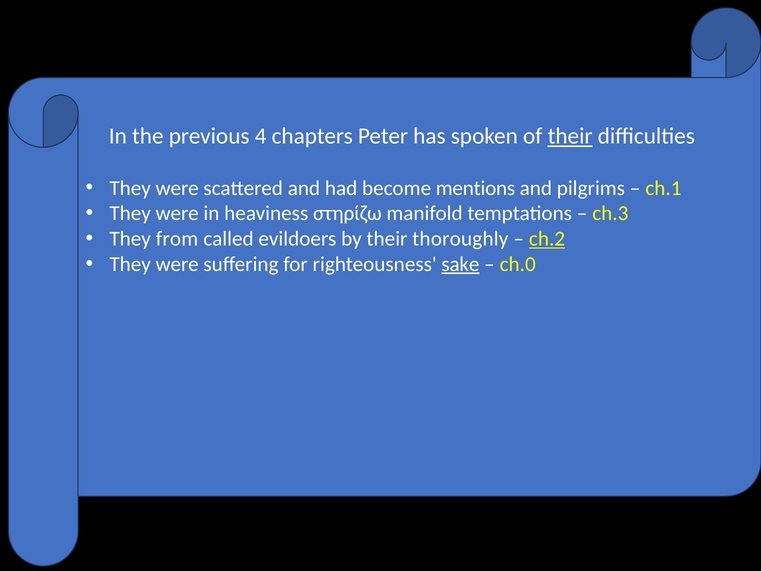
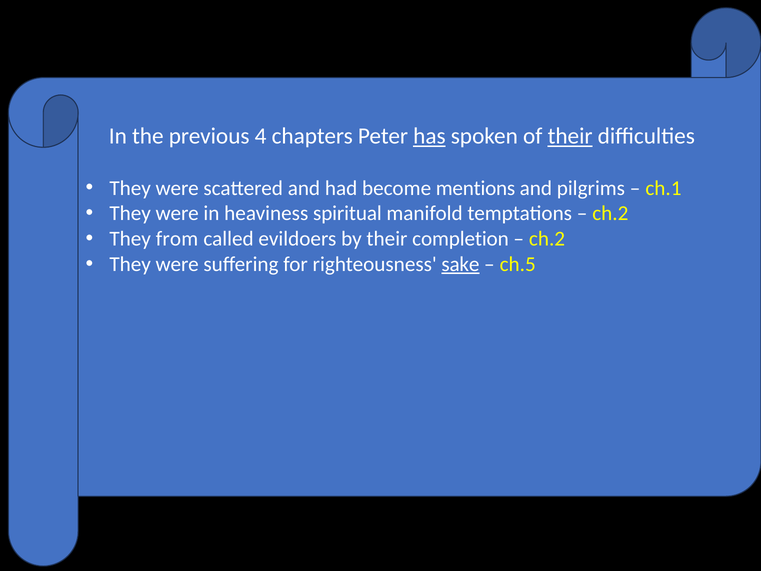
has underline: none -> present
στηρίζω: στηρίζω -> spiritual
ch.3 at (610, 213): ch.3 -> ch.2
thoroughly: thoroughly -> completion
ch.2 at (547, 239) underline: present -> none
ch.0: ch.0 -> ch.5
